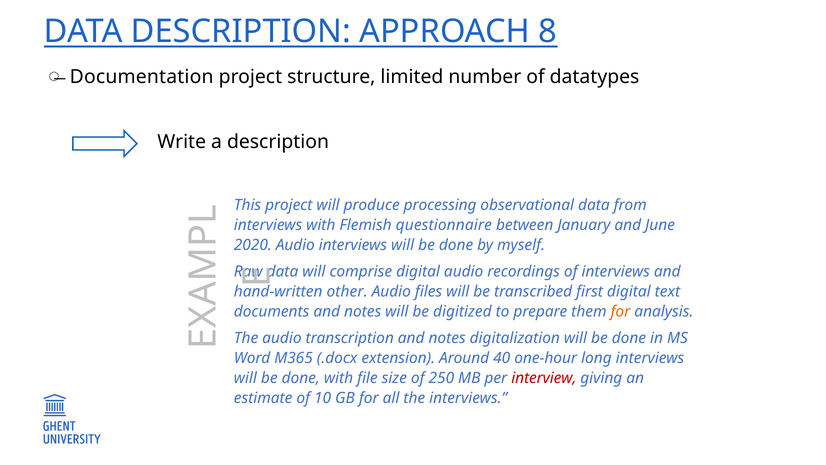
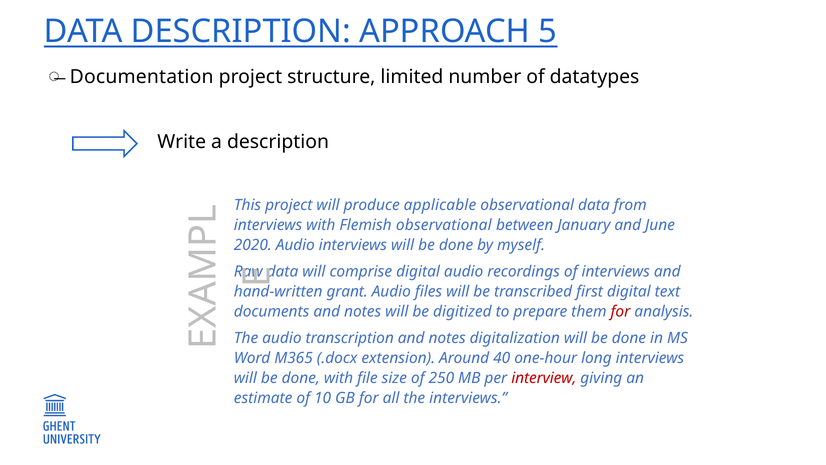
8: 8 -> 5
processing: processing -> applicable
Flemish questionnaire: questionnaire -> observational
other: other -> grant
for at (620, 311) colour: orange -> red
